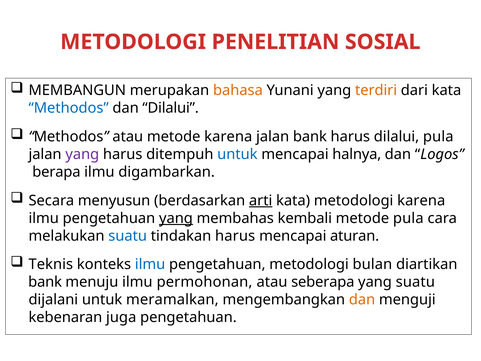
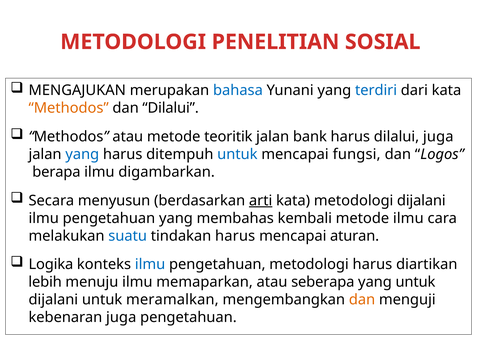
MEMBANGUN: MEMBANGUN -> MENGAJUKAN
bahasa colour: orange -> blue
terdiri colour: orange -> blue
Methodos at (69, 108) colour: blue -> orange
metode karena: karena -> teoritik
dilalui pula: pula -> juga
yang at (82, 154) colour: purple -> blue
halnya: halnya -> fungsi
metodologi karena: karena -> dijalani
yang at (176, 218) underline: present -> none
metode pula: pula -> ilmu
Teknis: Teknis -> Logika
metodologi bulan: bulan -> harus
bank at (45, 282): bank -> lebih
permohonan: permohonan -> memaparkan
yang suatu: suatu -> untuk
